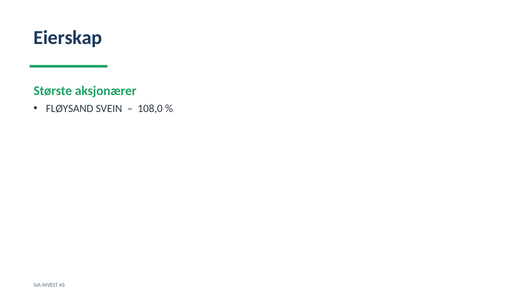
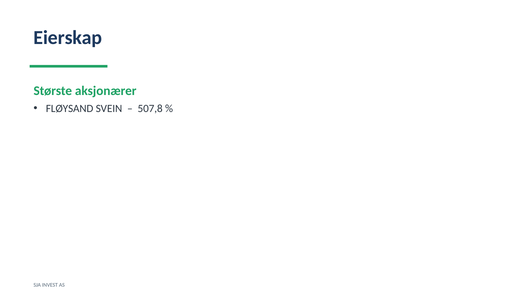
108,0: 108,0 -> 507,8
